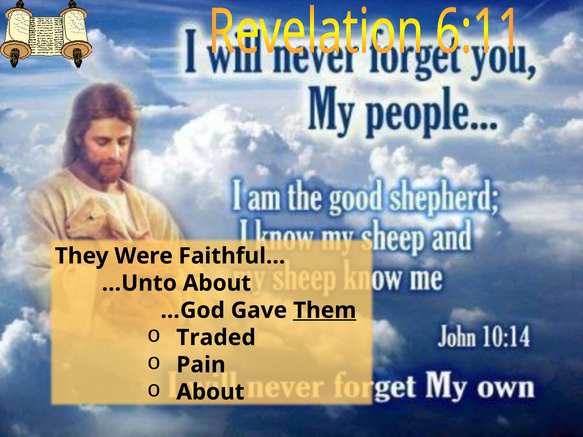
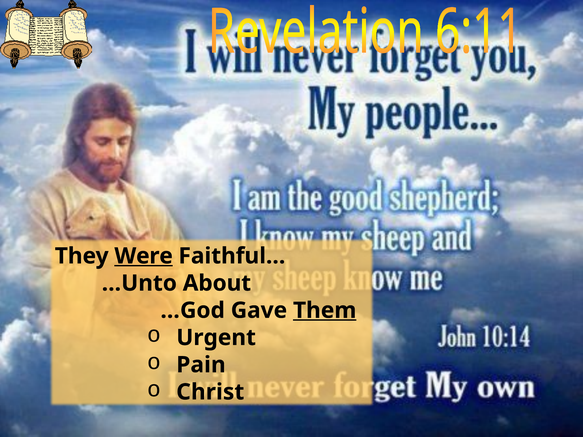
Were underline: none -> present
Traded: Traded -> Urgent
About at (210, 392): About -> Christ
